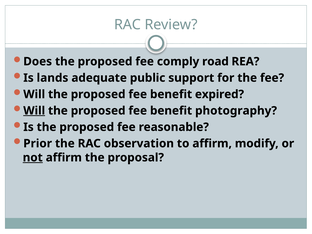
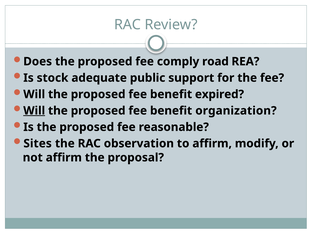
lands: lands -> stock
photography: photography -> organization
Prior: Prior -> Sites
not underline: present -> none
